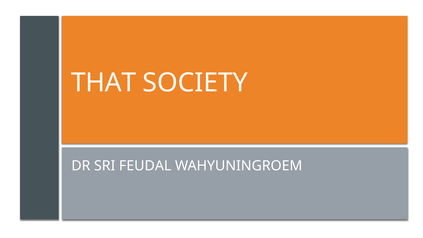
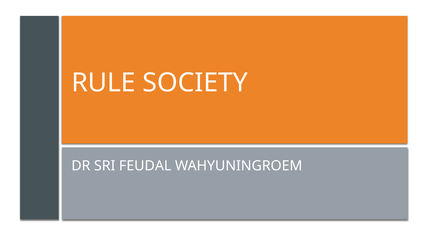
THAT: THAT -> RULE
